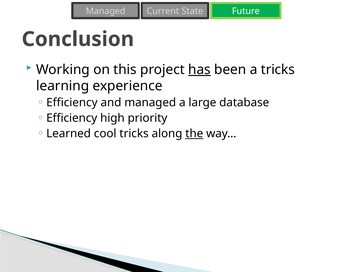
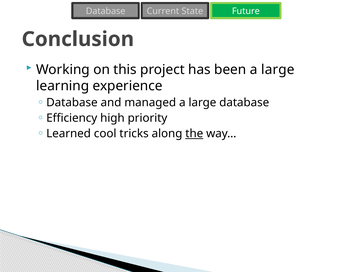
Managed at (106, 11): Managed -> Database
has underline: present -> none
been a tricks: tricks -> large
Efficiency at (72, 102): Efficiency -> Database
